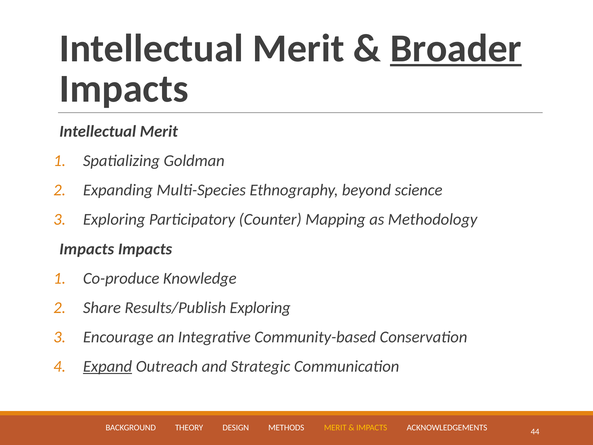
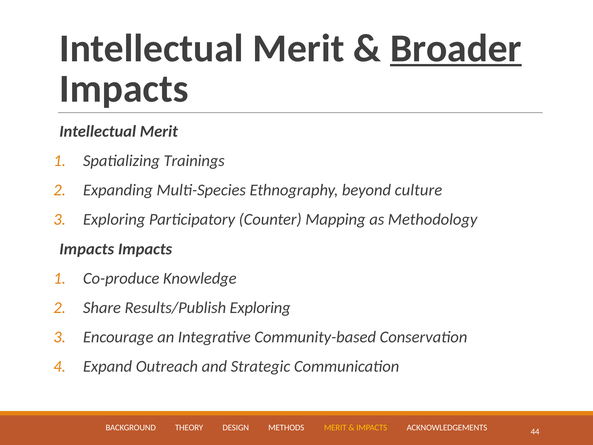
Goldman: Goldman -> Trainings
science: science -> culture
Expand underline: present -> none
